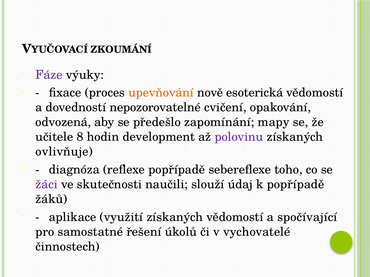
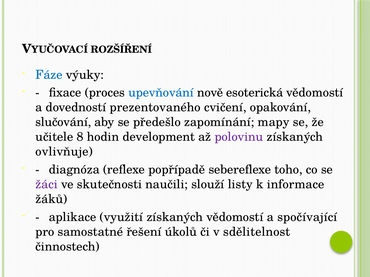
ZKOUMÁNÍ: ZKOUMÁNÍ -> ROZŠÍŘENÍ
Fáze colour: purple -> blue
upevňování colour: orange -> blue
nepozorovatelné: nepozorovatelné -> prezentovaného
odvozená: odvozená -> slučování
údaj: údaj -> listy
k popřípadě: popřípadě -> informace
vychovatelé: vychovatelé -> sdělitelnost
